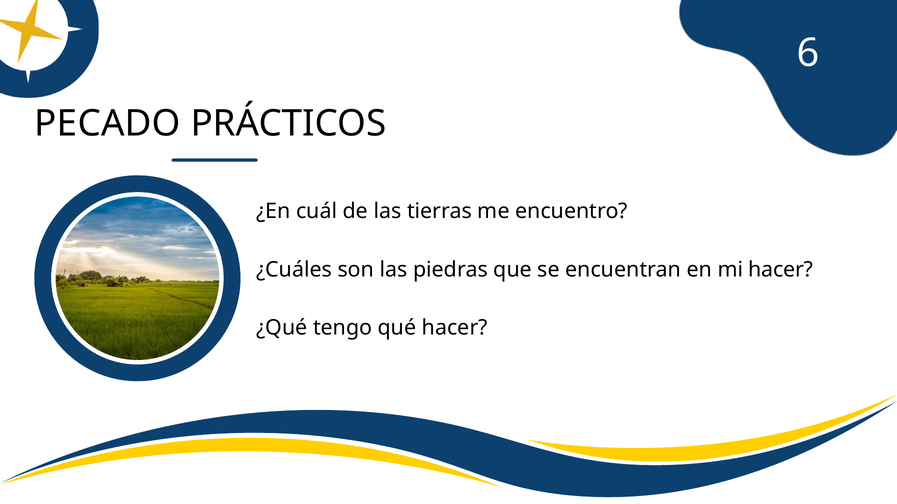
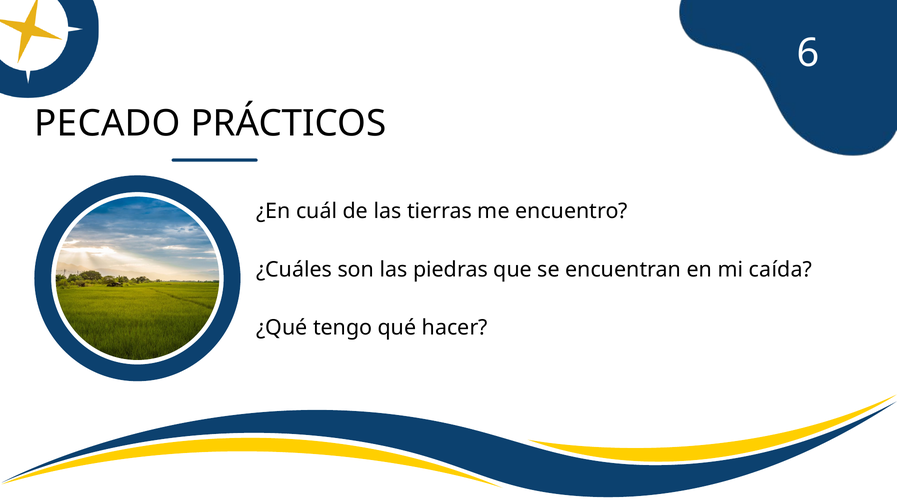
mi hacer: hacer -> caída
